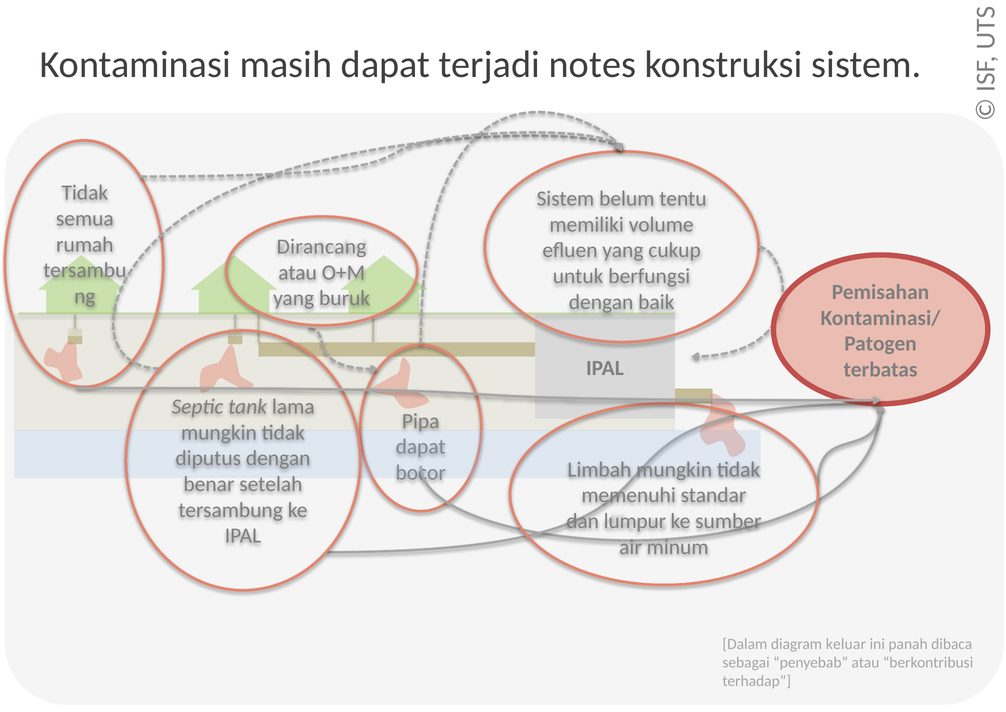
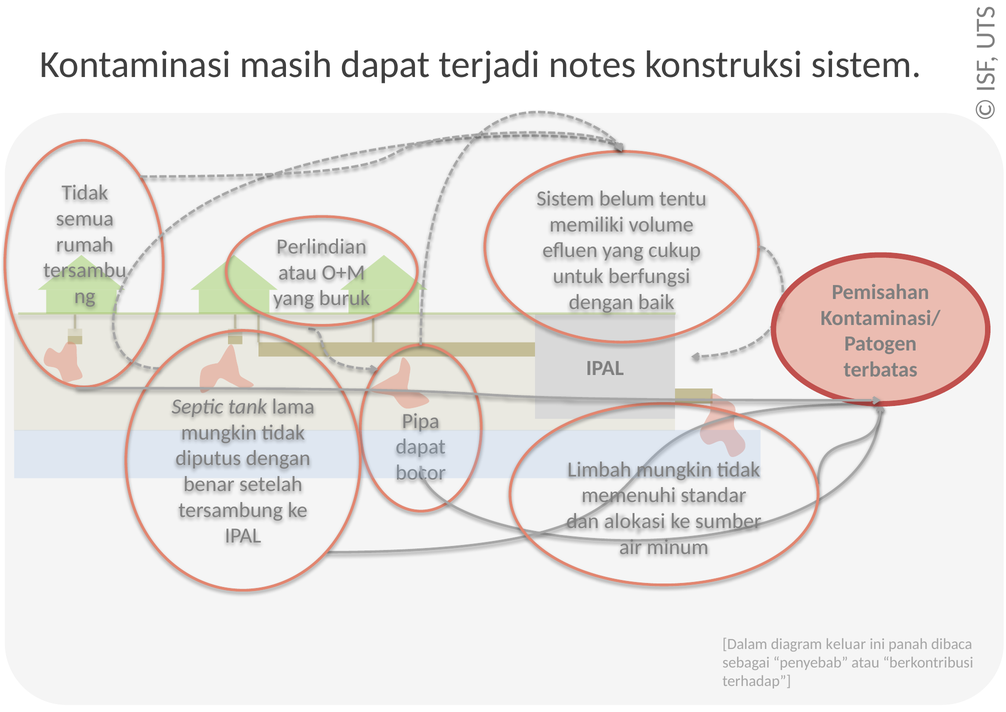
Dirancang: Dirancang -> Perlindian
lumpur: lumpur -> alokasi
